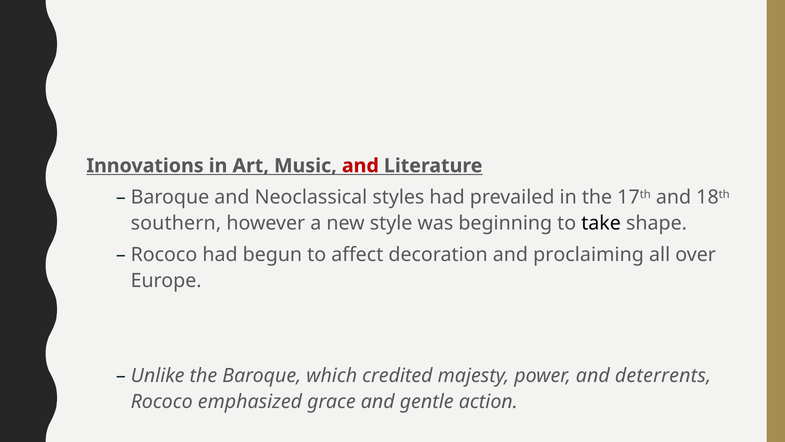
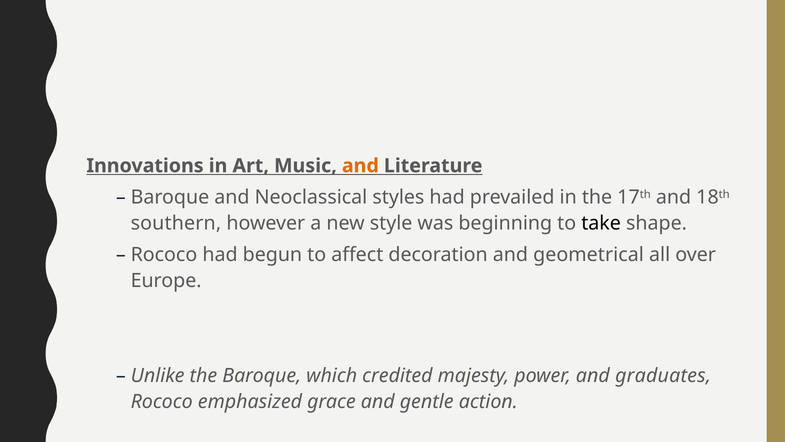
and at (360, 166) colour: red -> orange
proclaiming: proclaiming -> geometrical
deterrents: deterrents -> graduates
